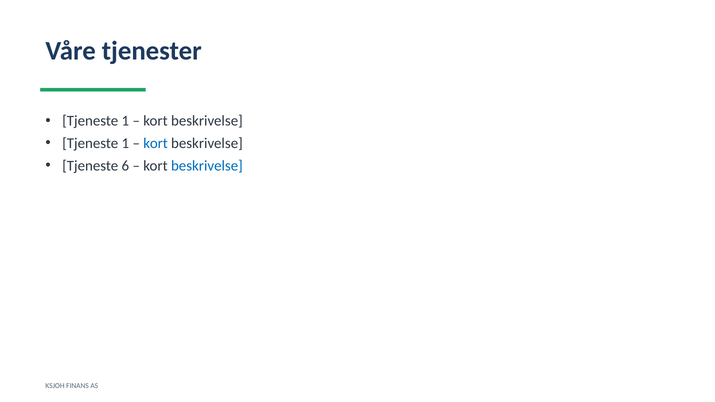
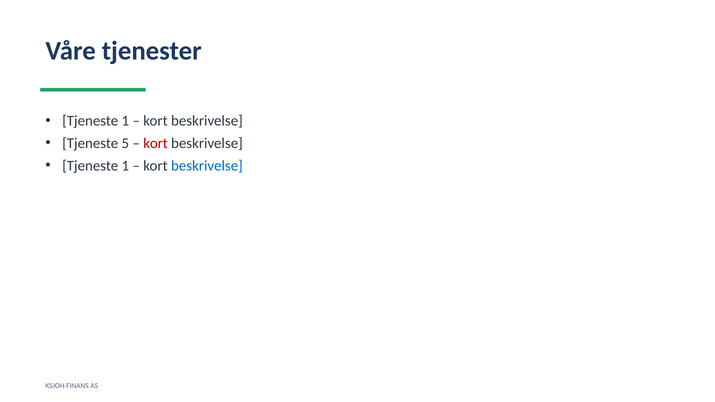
1 at (125, 143): 1 -> 5
kort at (156, 143) colour: blue -> red
6 at (125, 166): 6 -> 1
